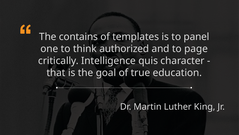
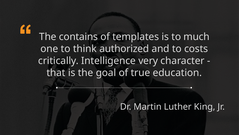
panel: panel -> much
page: page -> costs
quis: quis -> very
